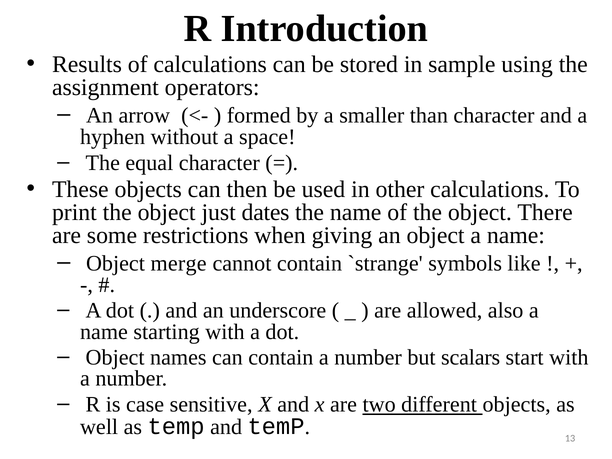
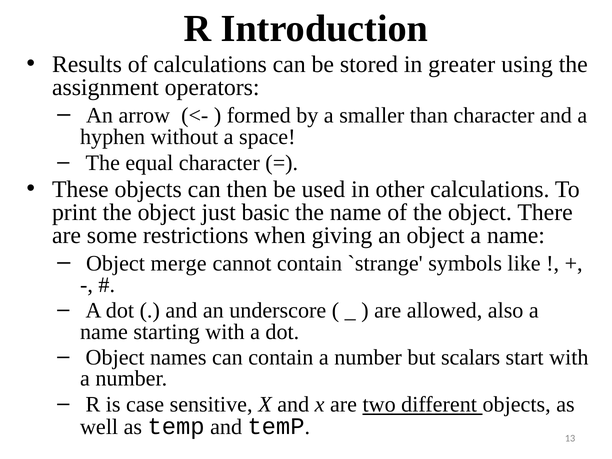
sample: sample -> greater
dates: dates -> basic
